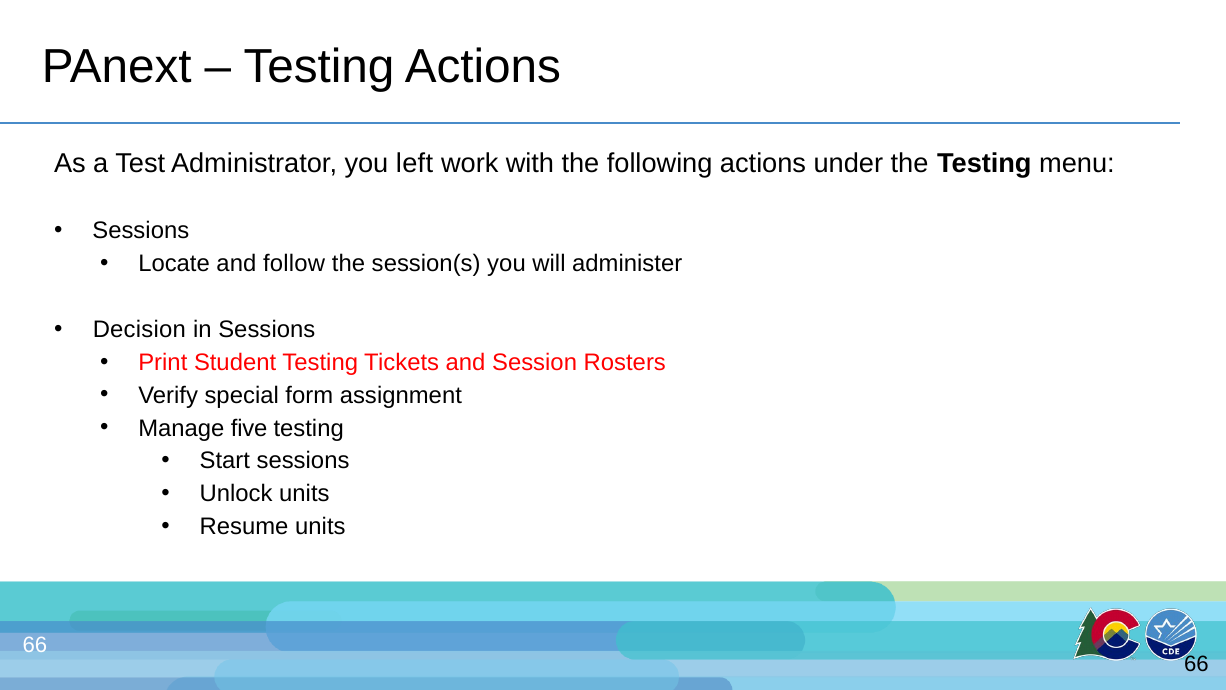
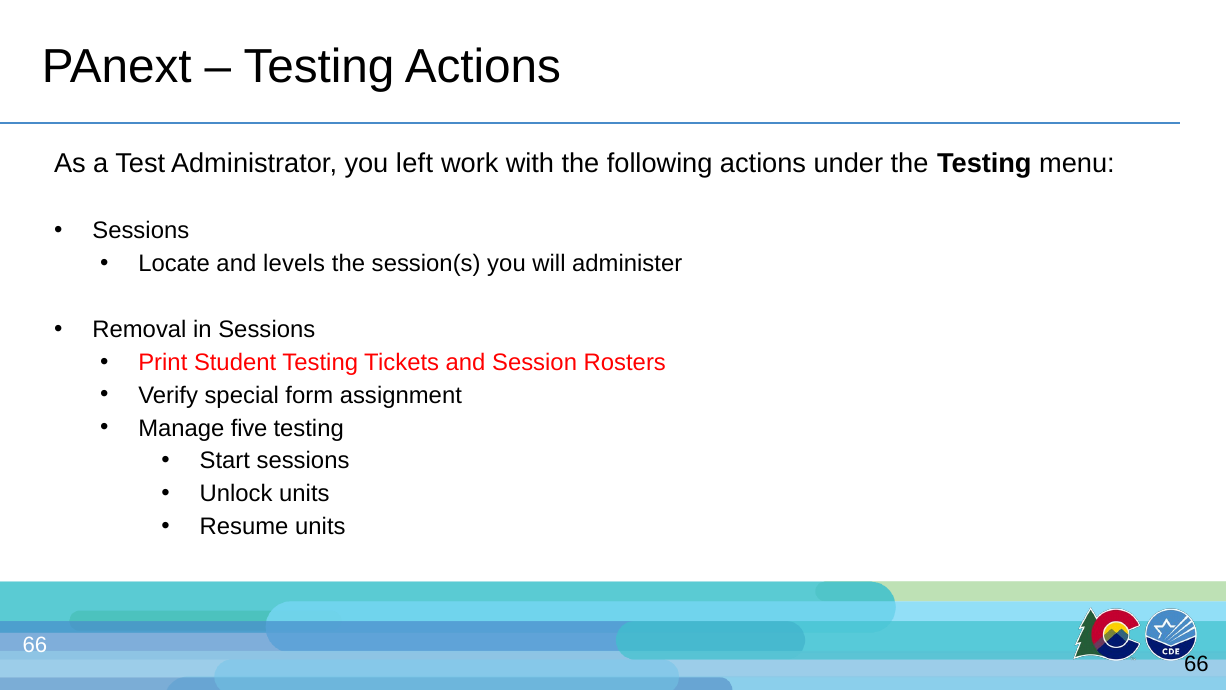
follow: follow -> levels
Decision: Decision -> Removal
